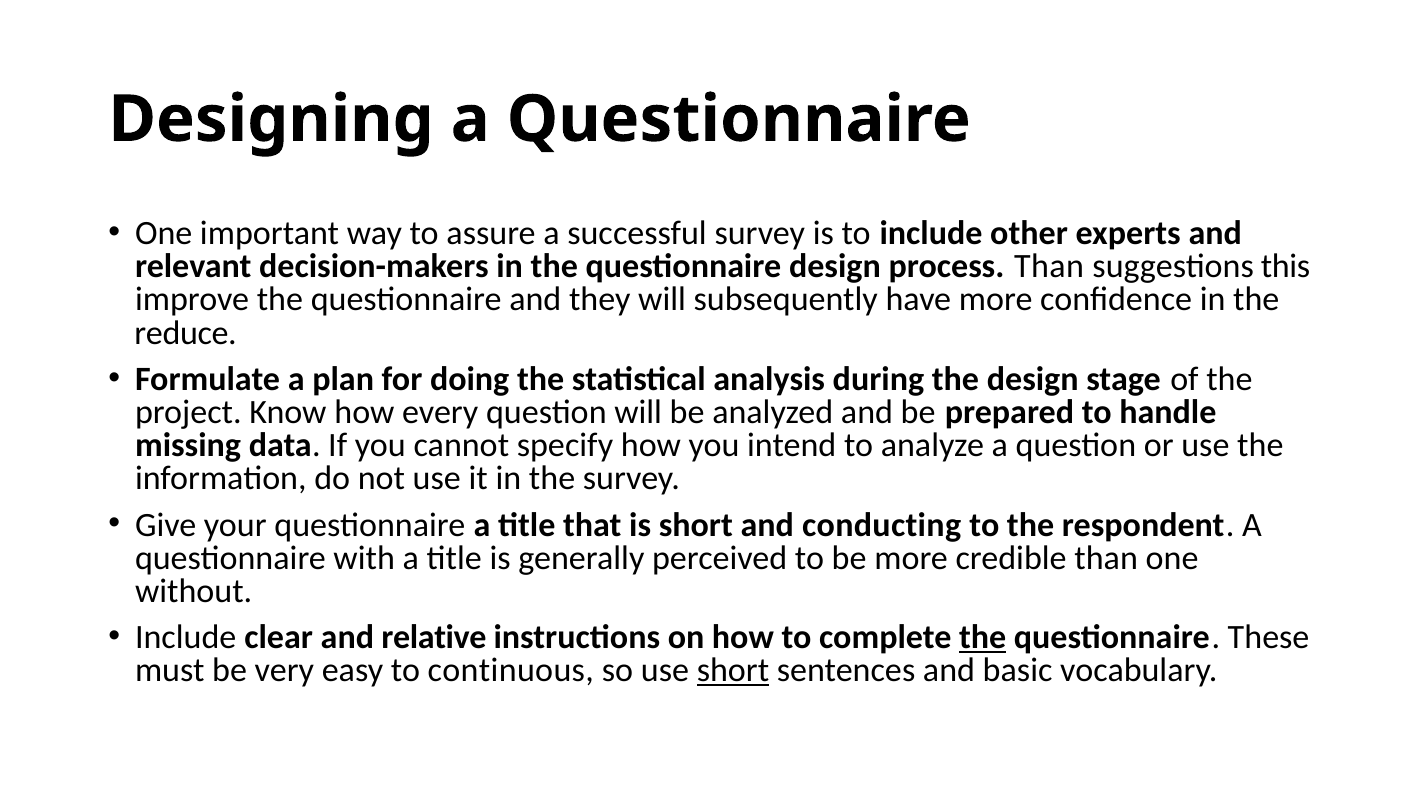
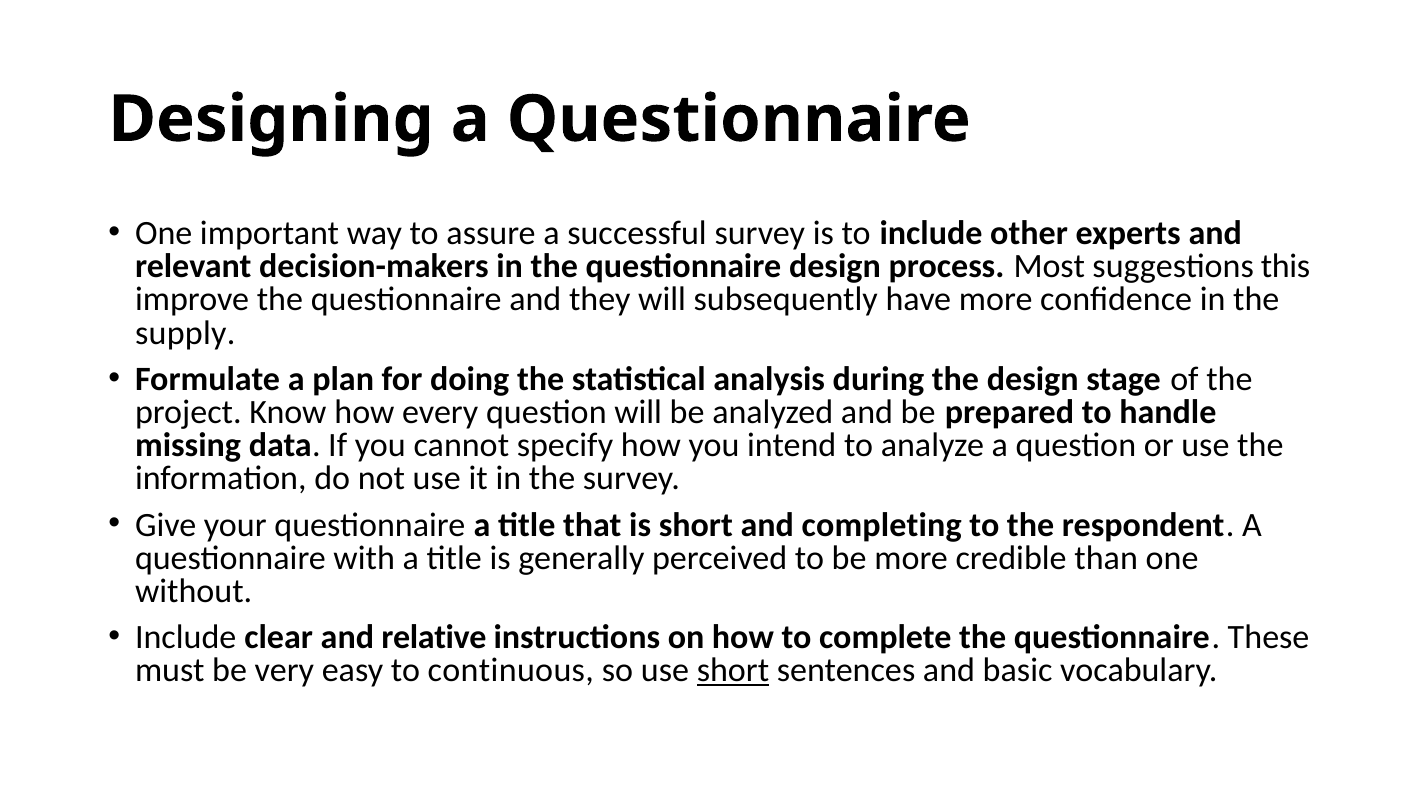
process Than: Than -> Most
reduce: reduce -> supply
conducting: conducting -> completing
the at (983, 637) underline: present -> none
